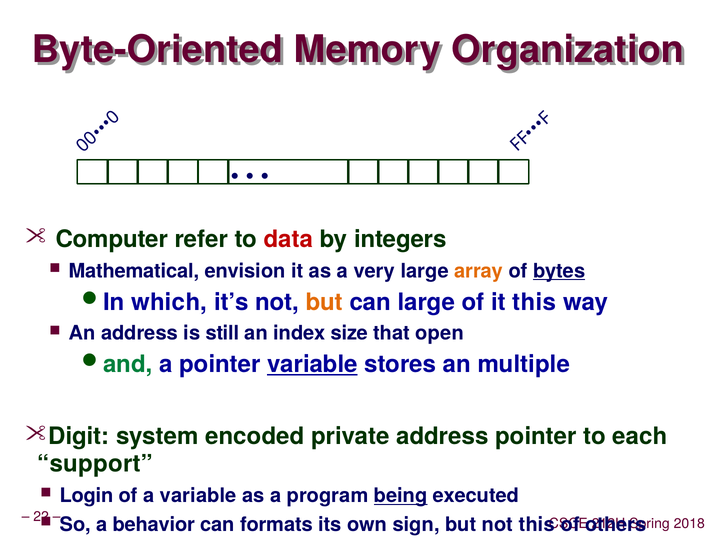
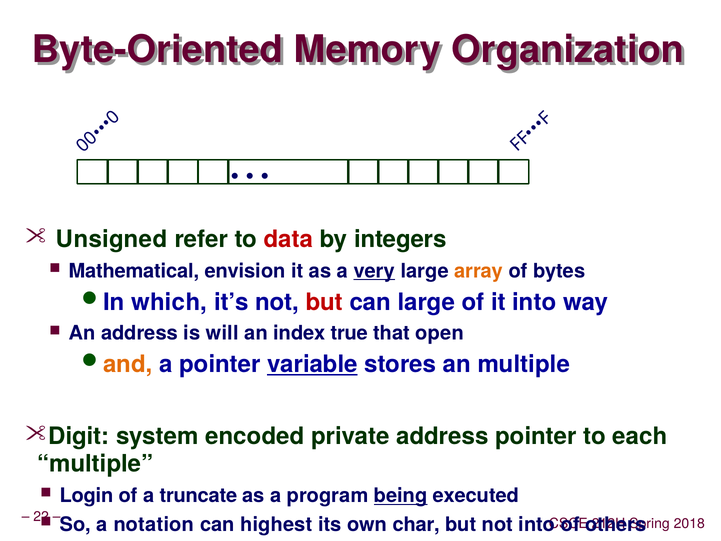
Computer: Computer -> Unsigned
very underline: none -> present
bytes underline: present -> none
but at (324, 302) colour: orange -> red
it this: this -> into
still: still -> will
size: size -> true
and colour: green -> orange
support at (95, 464): support -> multiple
a variable: variable -> truncate
behavior: behavior -> notation
formats: formats -> highest
sign: sign -> char
not this: this -> into
